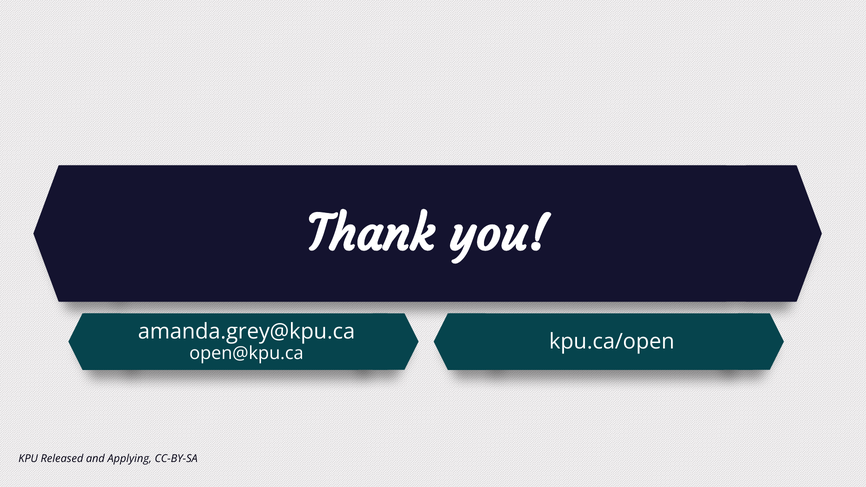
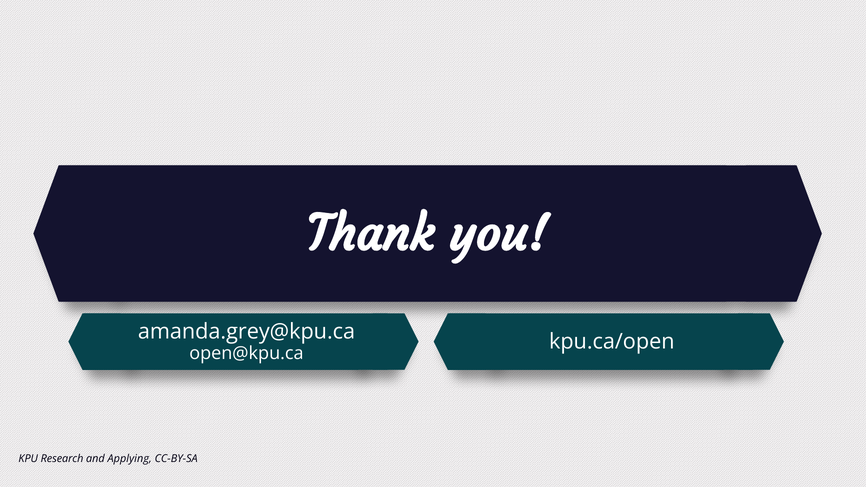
Released: Released -> Research
